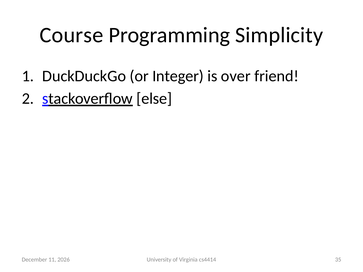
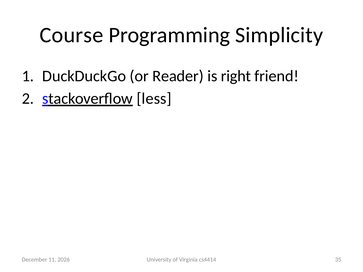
Integer: Integer -> Reader
over: over -> right
else: else -> less
